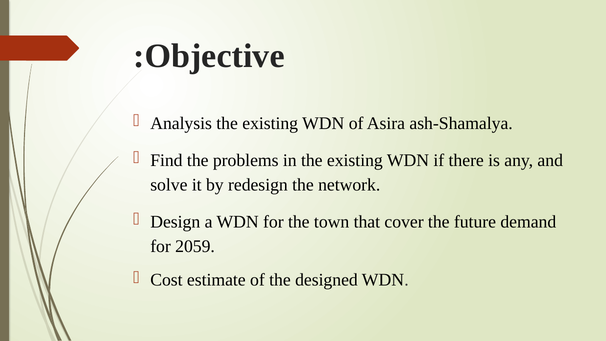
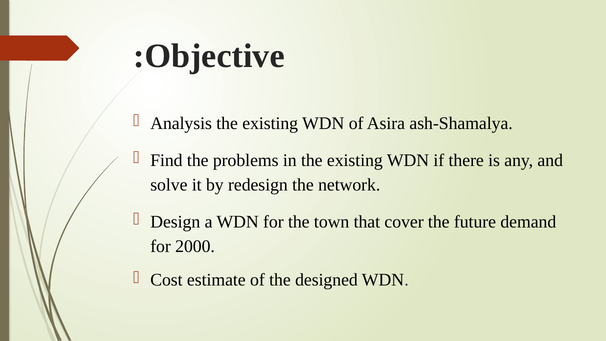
2059: 2059 -> 2000
